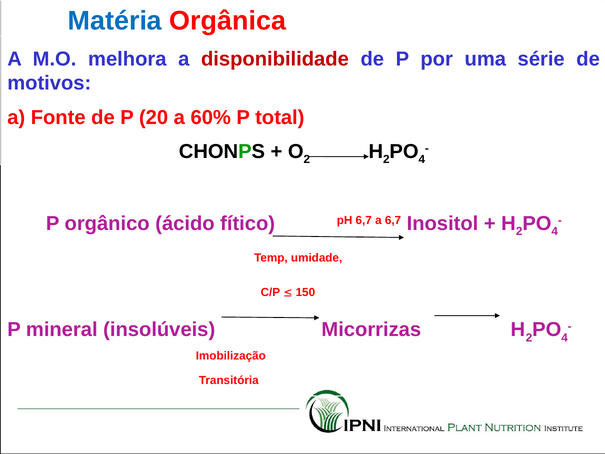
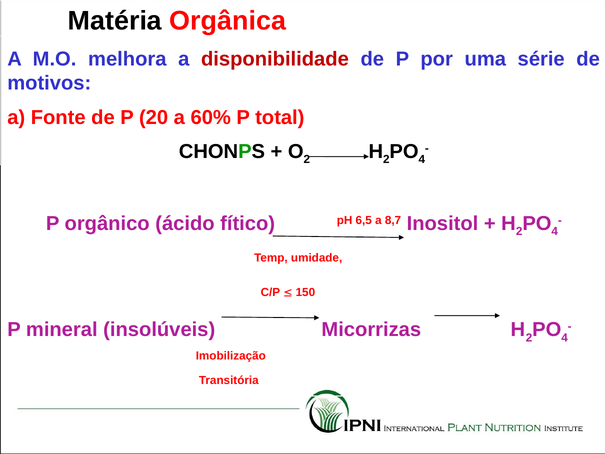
Matéria colour: blue -> black
pH 6,7: 6,7 -> 6,5
a 6,7: 6,7 -> 8,7
